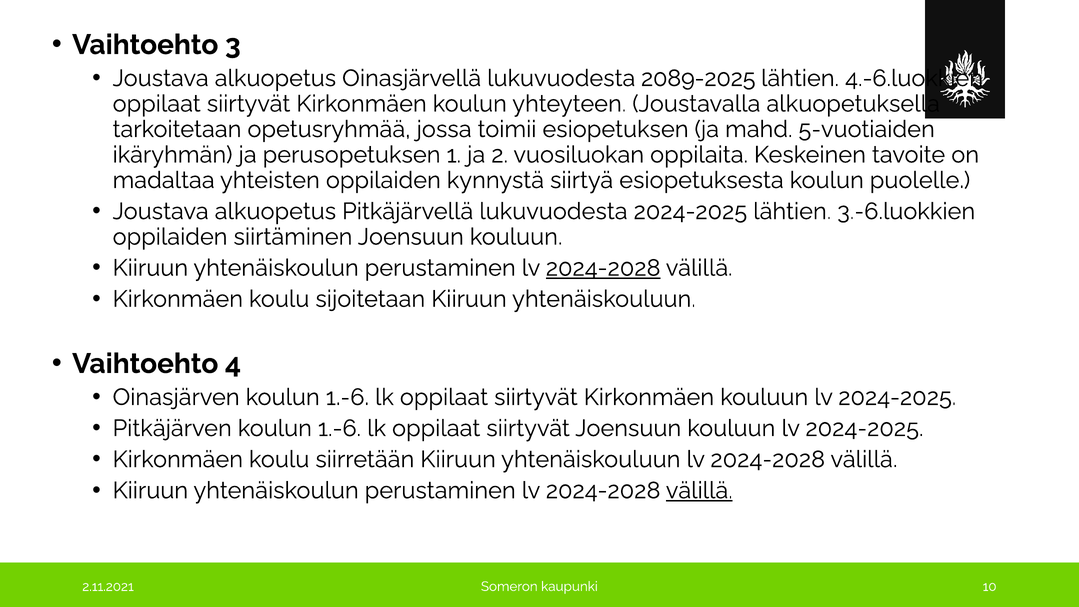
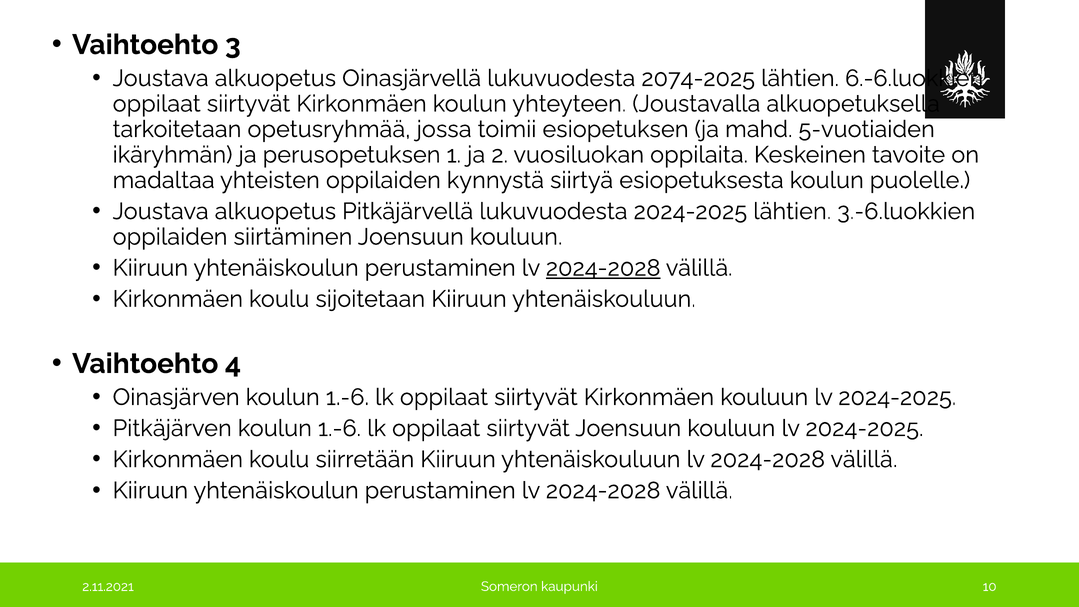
2089-2025: 2089-2025 -> 2074-2025
4.-6.luokkien: 4.-6.luokkien -> 6.-6.luokkien
välillä at (699, 490) underline: present -> none
